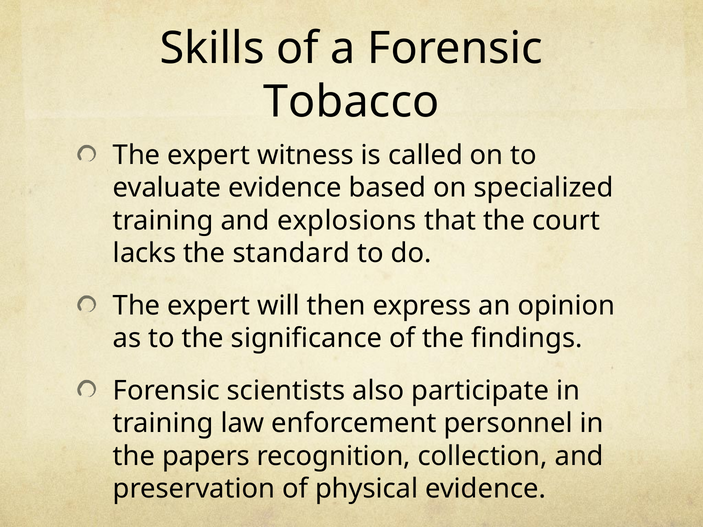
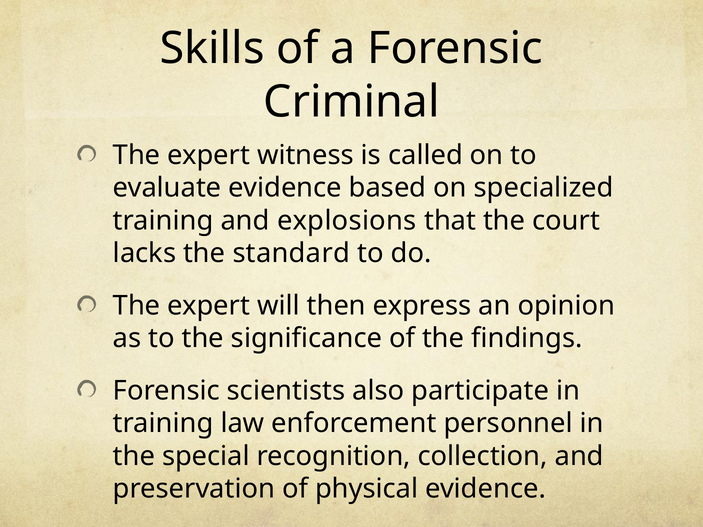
Tobacco: Tobacco -> Criminal
papers: papers -> special
